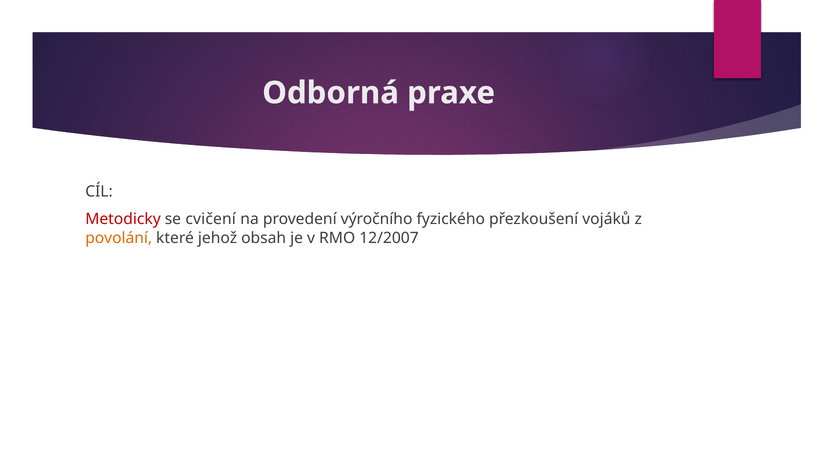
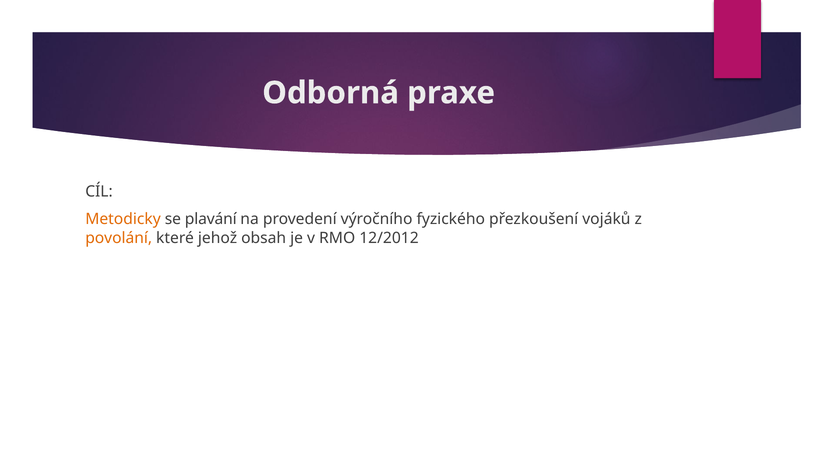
Metodicky colour: red -> orange
cvičení: cvičení -> plavání
12/2007: 12/2007 -> 12/2012
